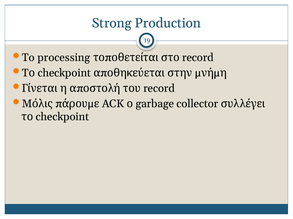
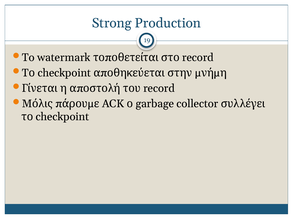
processing: processing -> watermark
